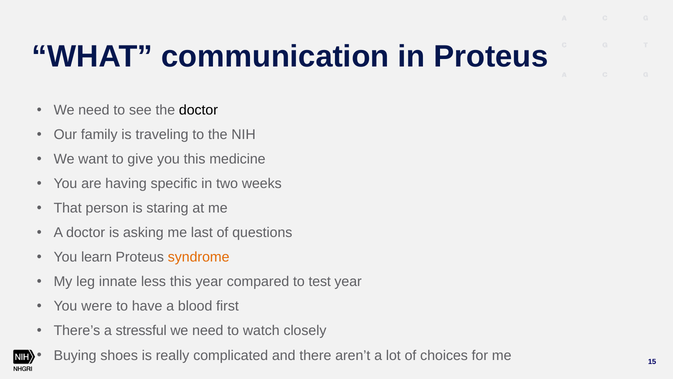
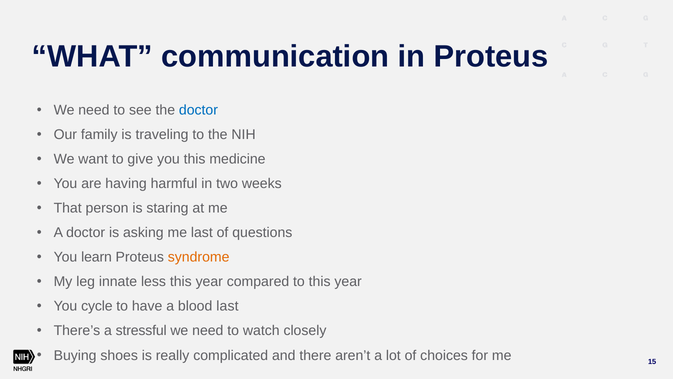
doctor at (198, 110) colour: black -> blue
specific: specific -> harmful
to test: test -> this
were: were -> cycle
blood first: first -> last
